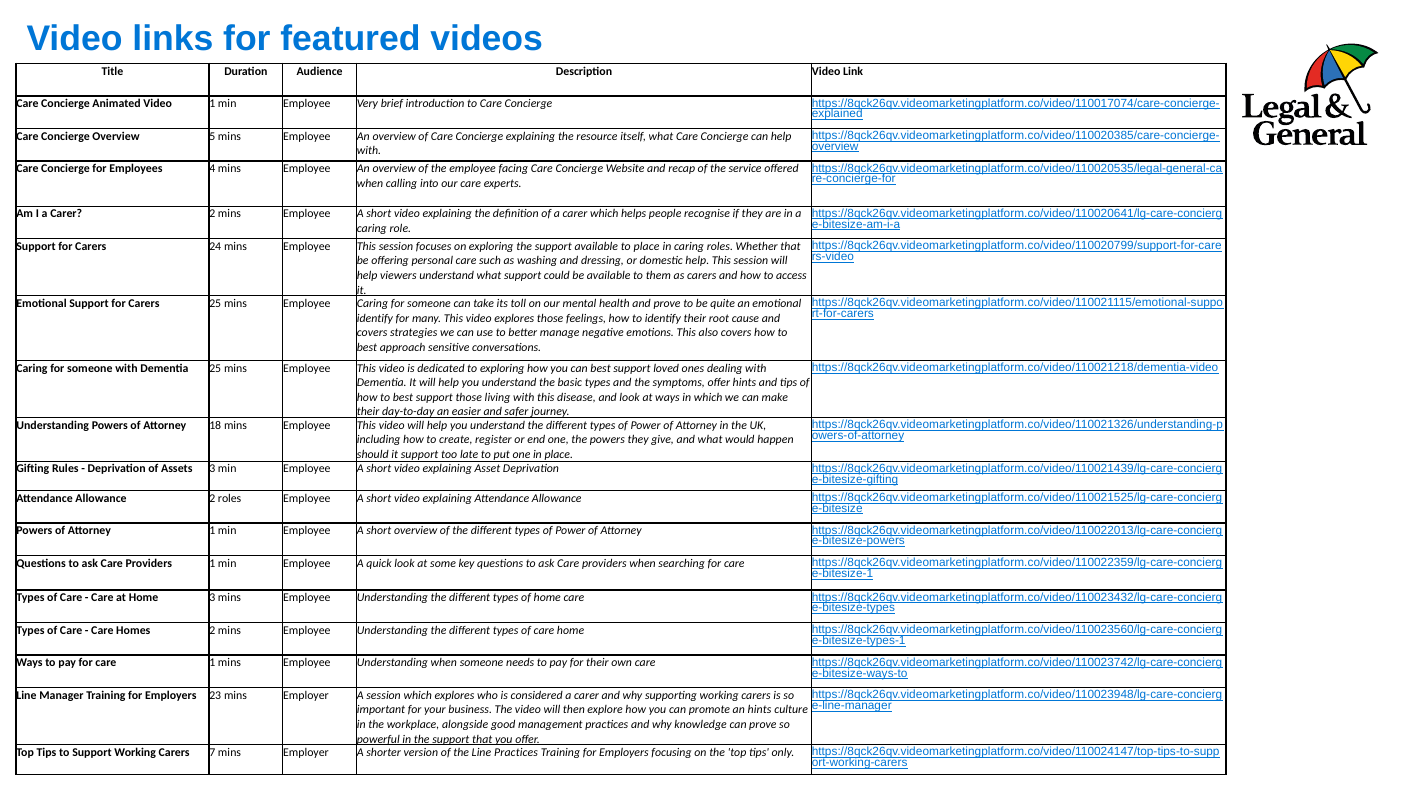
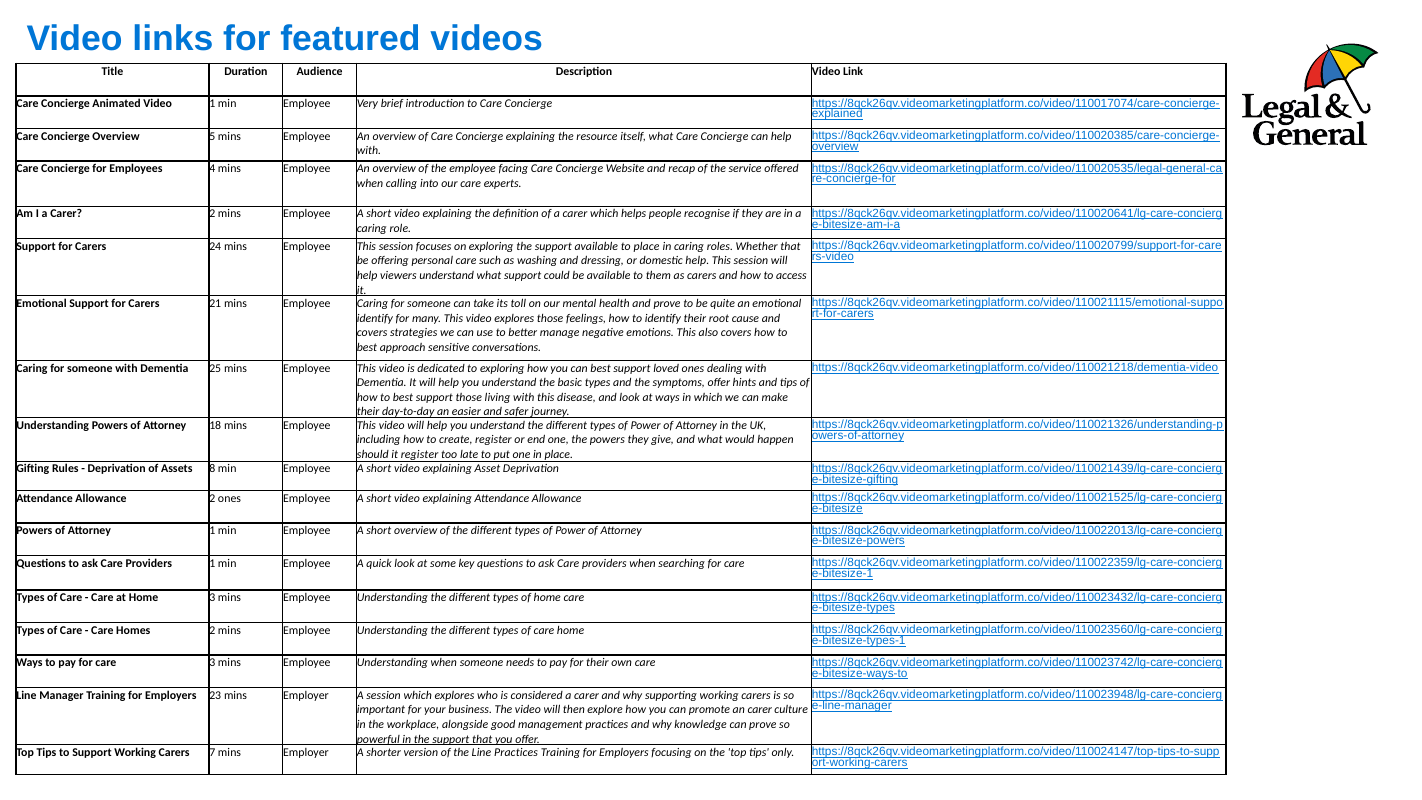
Carers 25: 25 -> 21
it support: support -> register
Assets 3: 3 -> 8
2 roles: roles -> ones
care 1: 1 -> 3
an hints: hints -> carer
